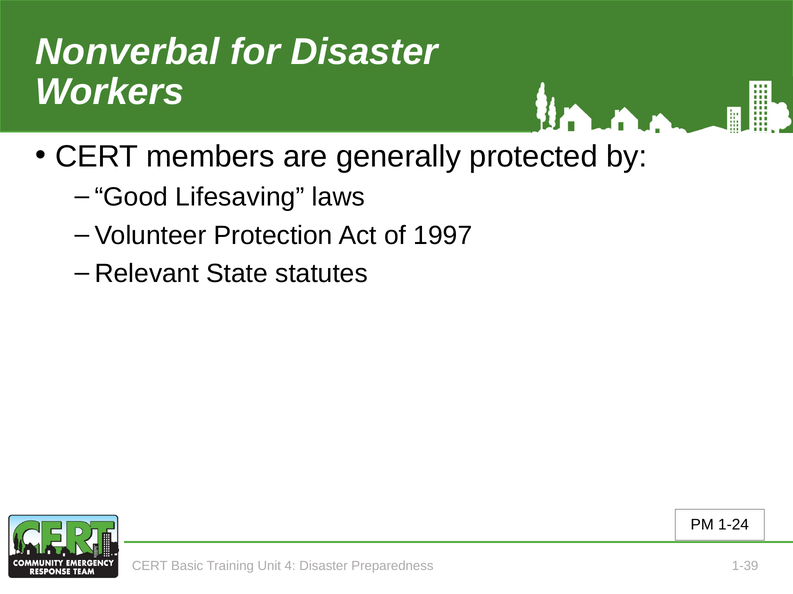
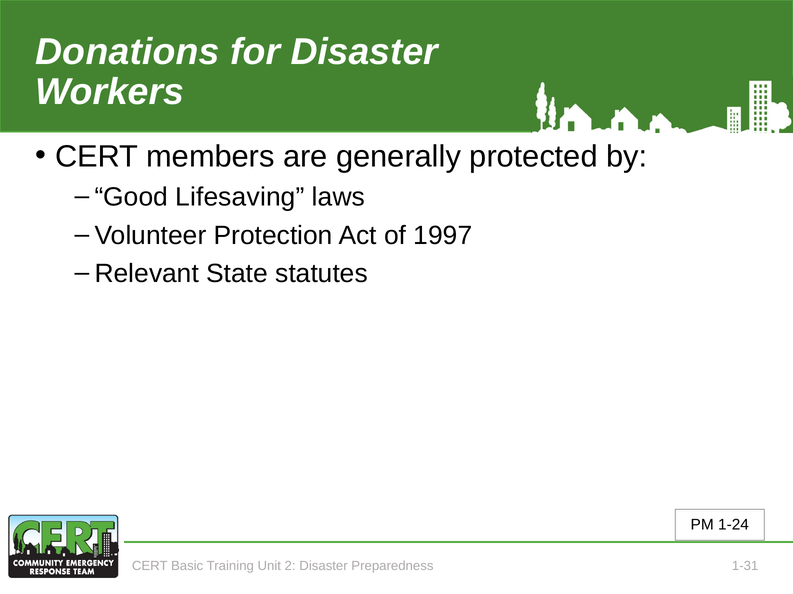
Nonverbal: Nonverbal -> Donations
4: 4 -> 2
1-39: 1-39 -> 1-31
